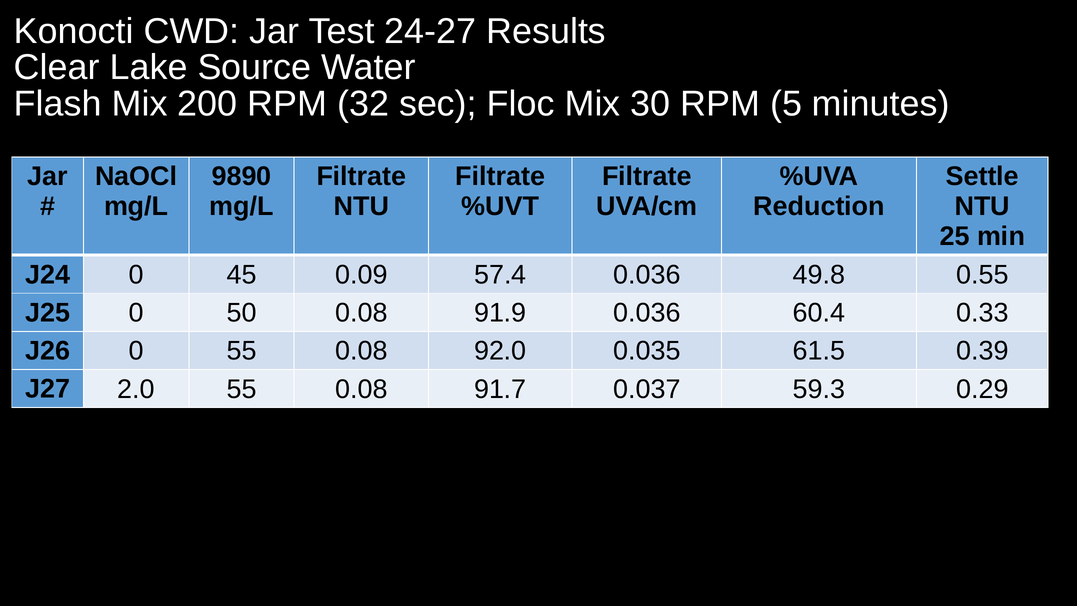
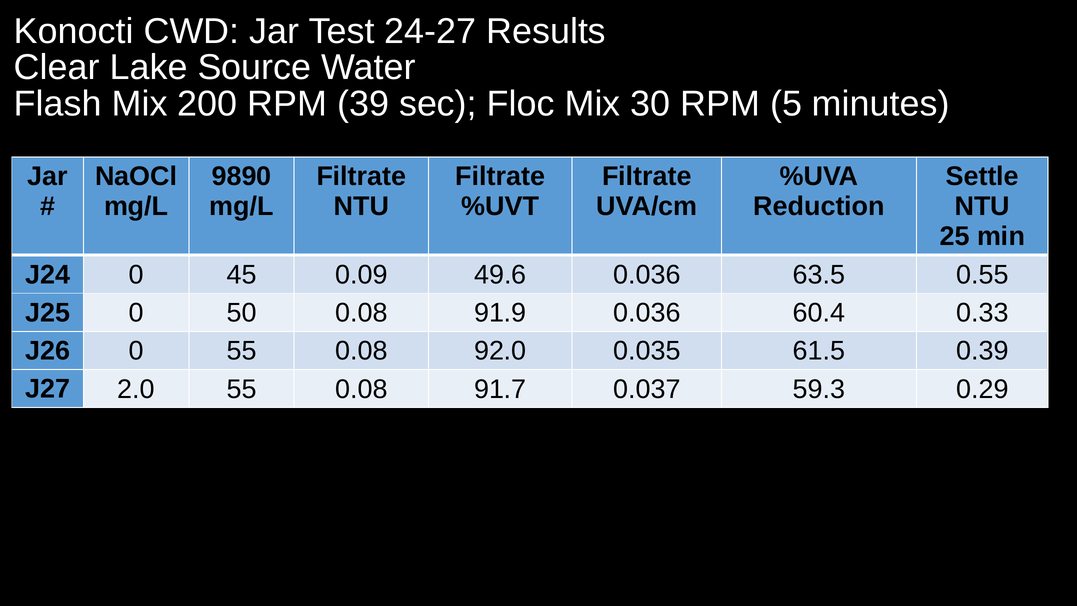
32: 32 -> 39
57.4: 57.4 -> 49.6
49.8: 49.8 -> 63.5
